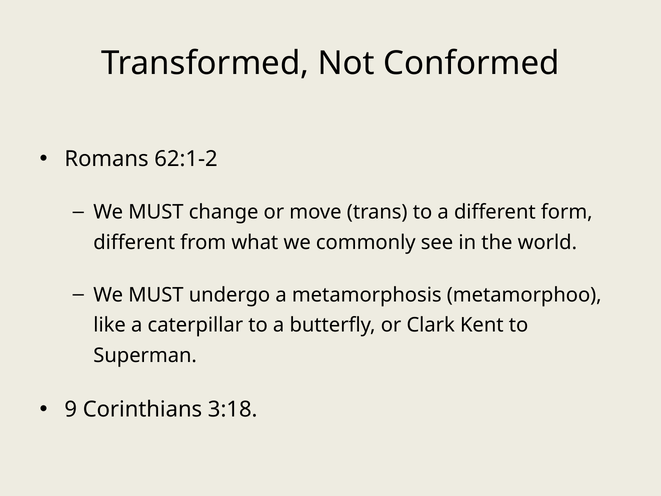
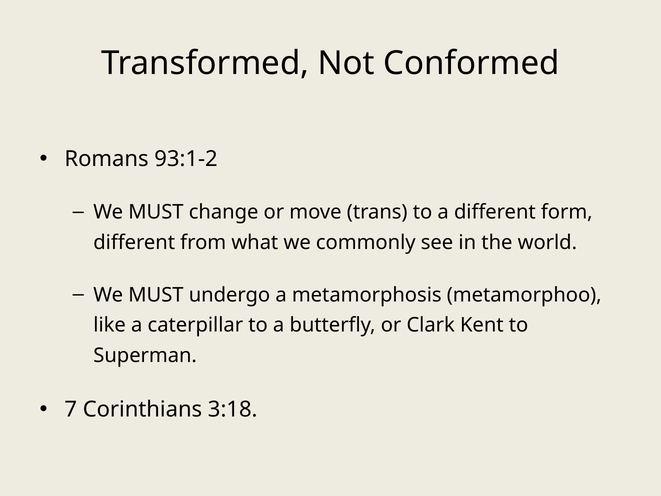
62:1-2: 62:1-2 -> 93:1-2
9: 9 -> 7
